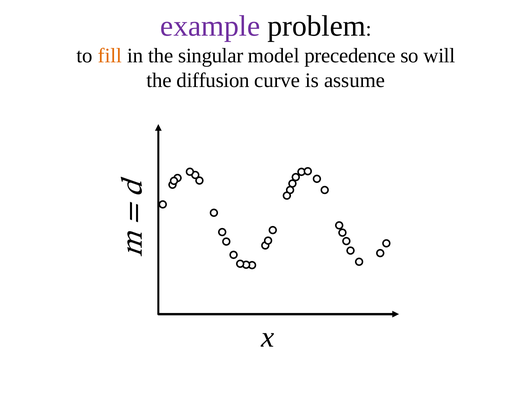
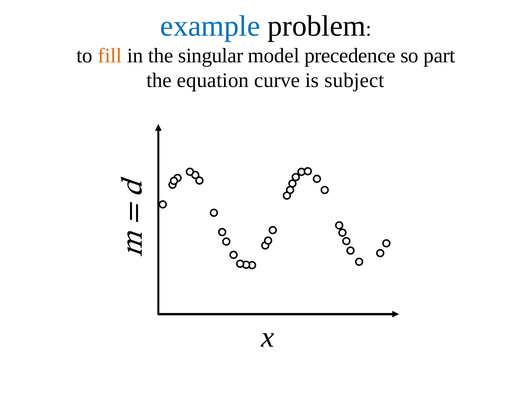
example colour: purple -> blue
will: will -> part
diffusion: diffusion -> equation
assume: assume -> subject
